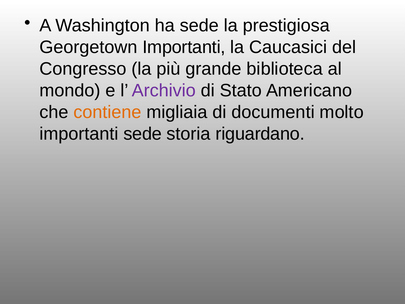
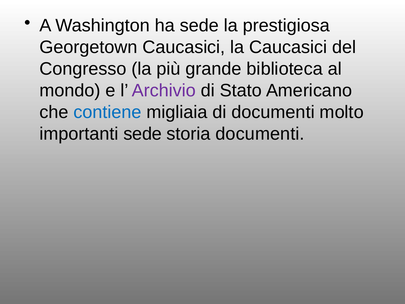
Georgetown Importanti: Importanti -> Caucasici
contiene colour: orange -> blue
storia riguardano: riguardano -> documenti
